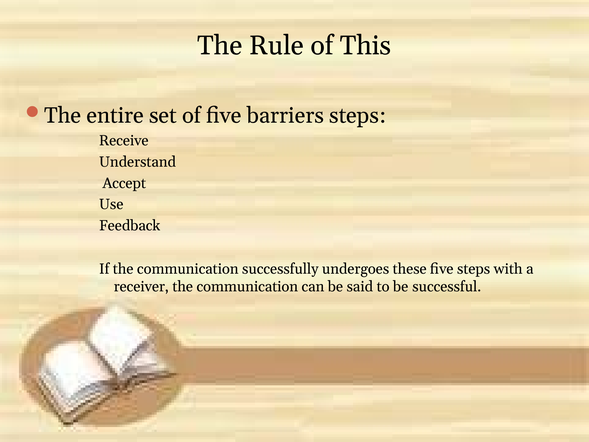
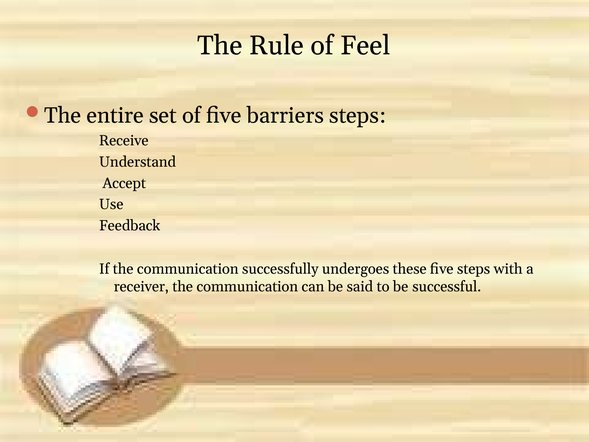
This: This -> Feel
